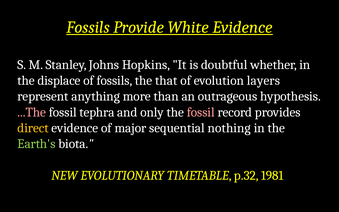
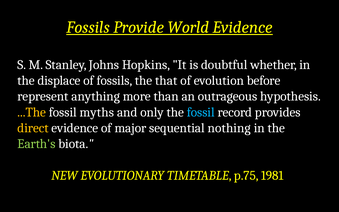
White: White -> World
layers: layers -> before
...The colour: pink -> yellow
tephra: tephra -> myths
fossil at (201, 112) colour: pink -> light blue
p.32: p.32 -> p.75
